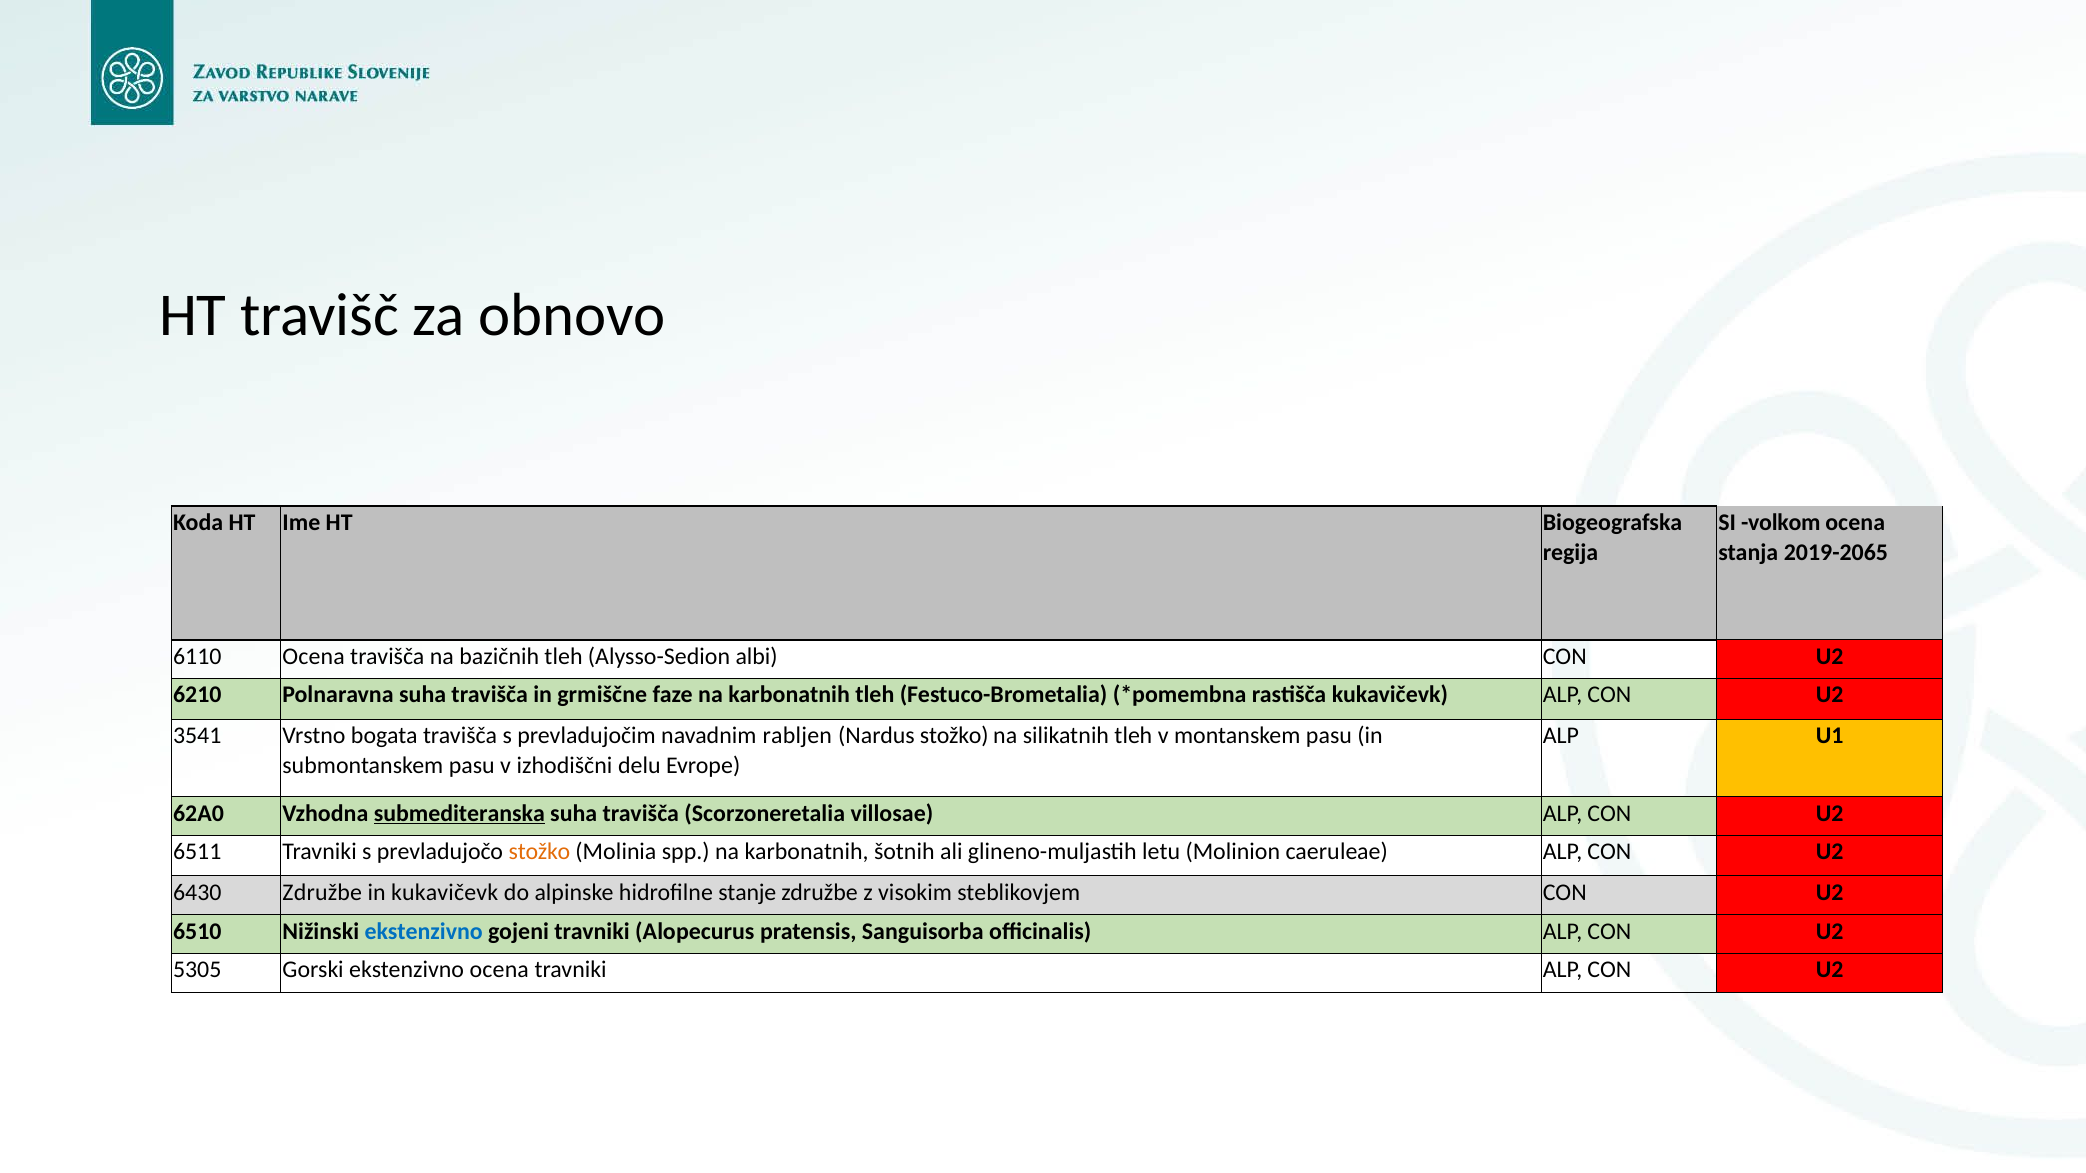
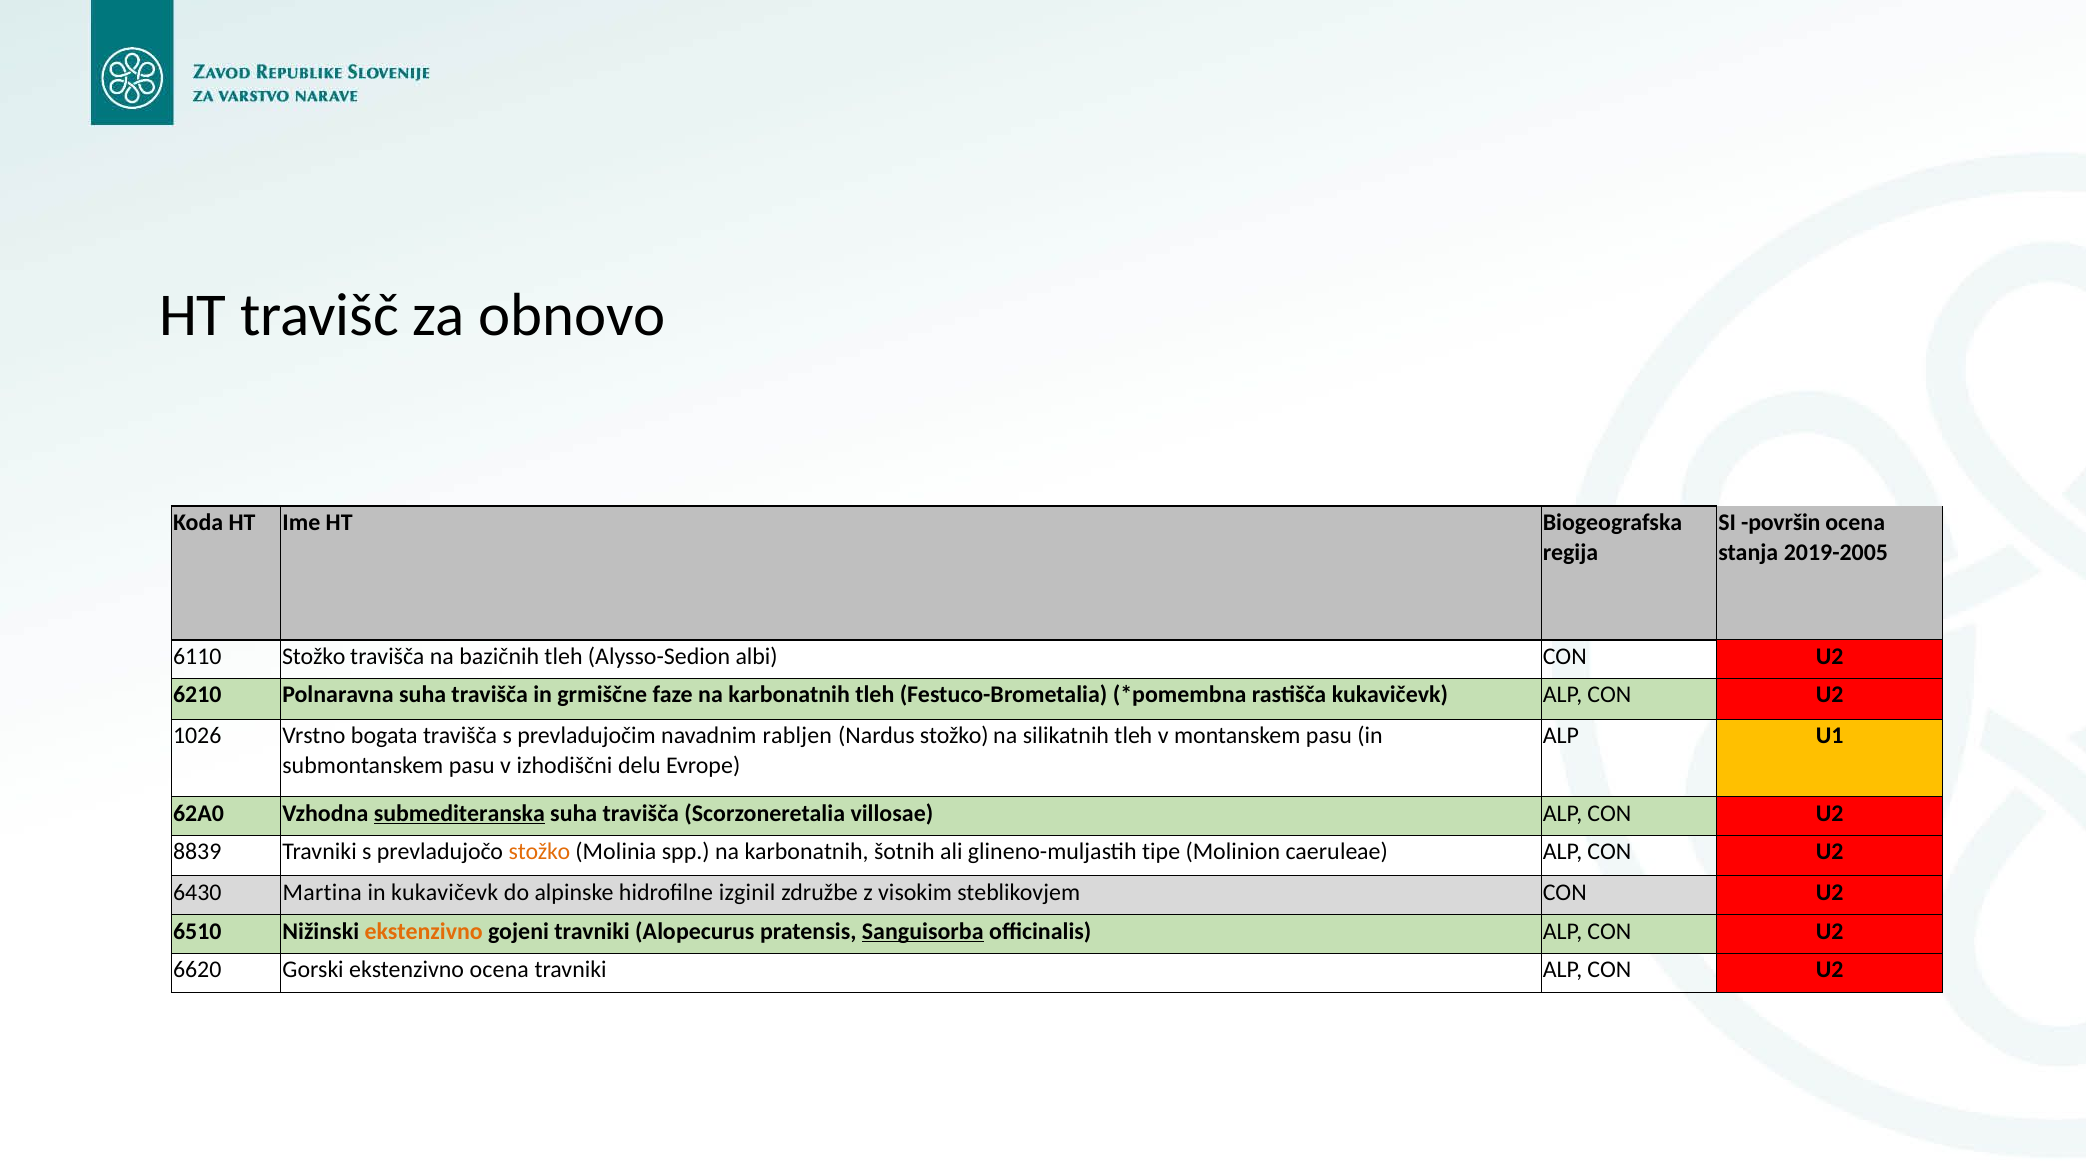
volkom: volkom -> površin
2019-2065: 2019-2065 -> 2019-2005
6110 Ocena: Ocena -> Stožko
3541: 3541 -> 1026
6511: 6511 -> 8839
letu: letu -> tipe
6430 Združbe: Združbe -> Martina
stanje: stanje -> izginil
ekstenzivno at (424, 932) colour: blue -> orange
Sanguisorba underline: none -> present
5305: 5305 -> 6620
